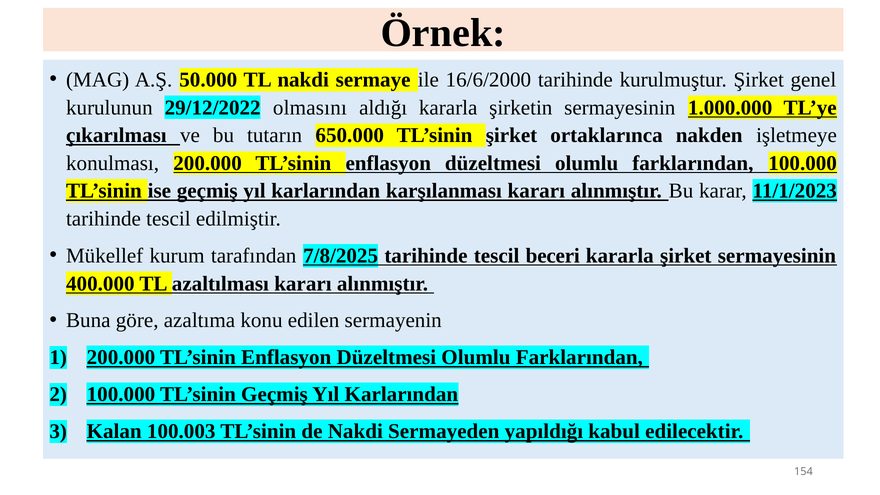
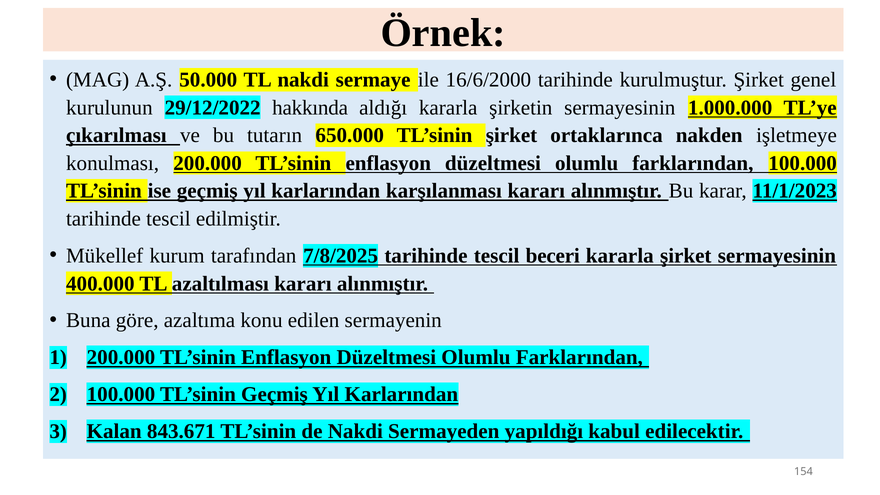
olmasını: olmasını -> hakkında
100.003: 100.003 -> 843.671
